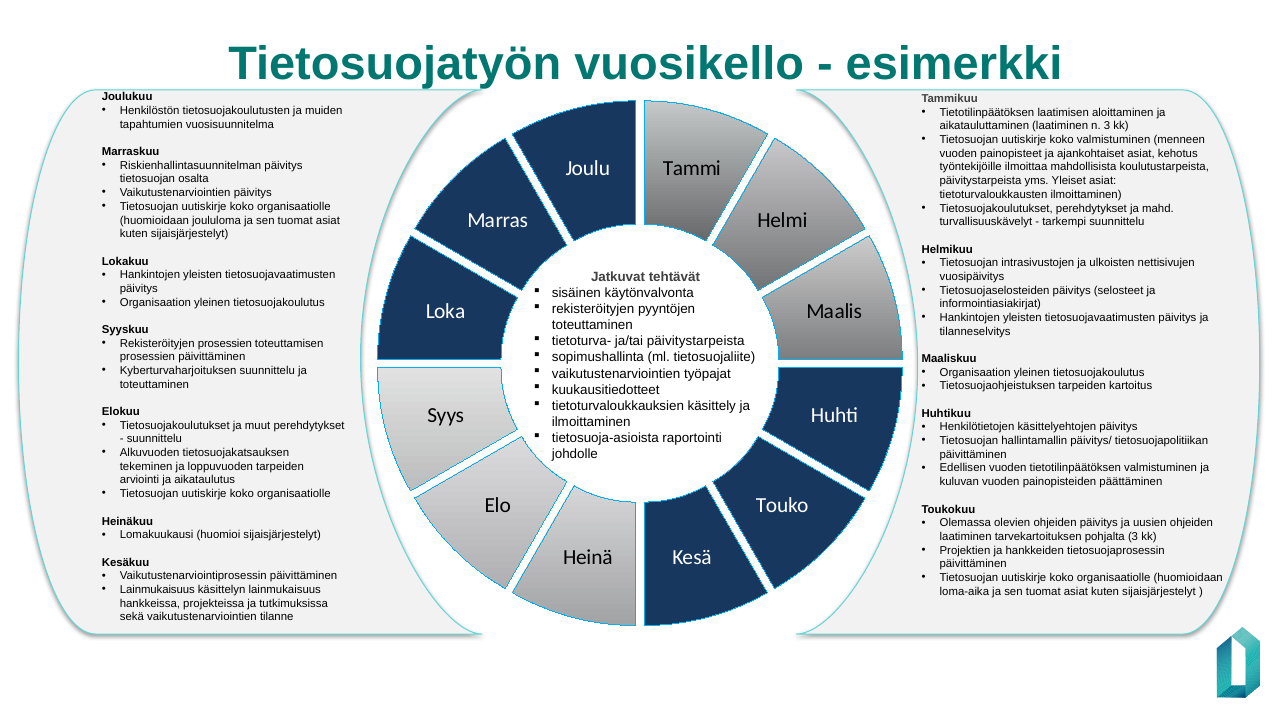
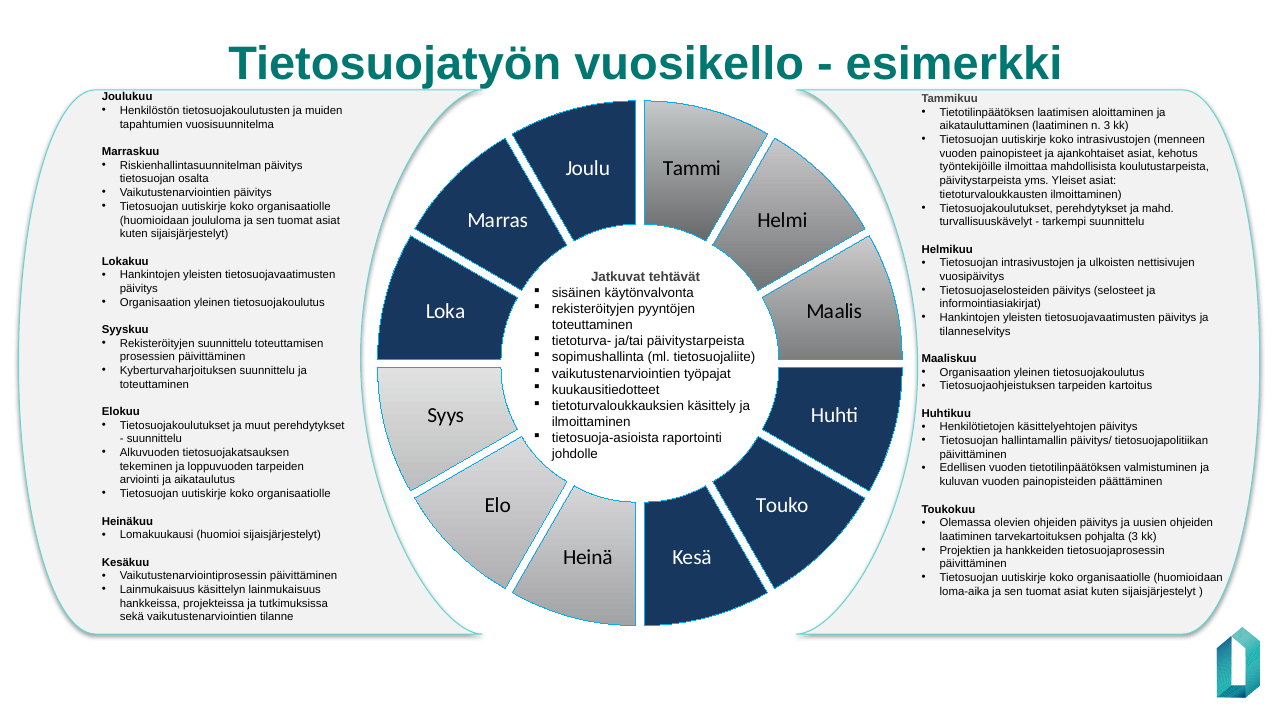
koko valmistuminen: valmistuminen -> intrasivustojen
Rekisteröityjen prosessien: prosessien -> suunnittelu
